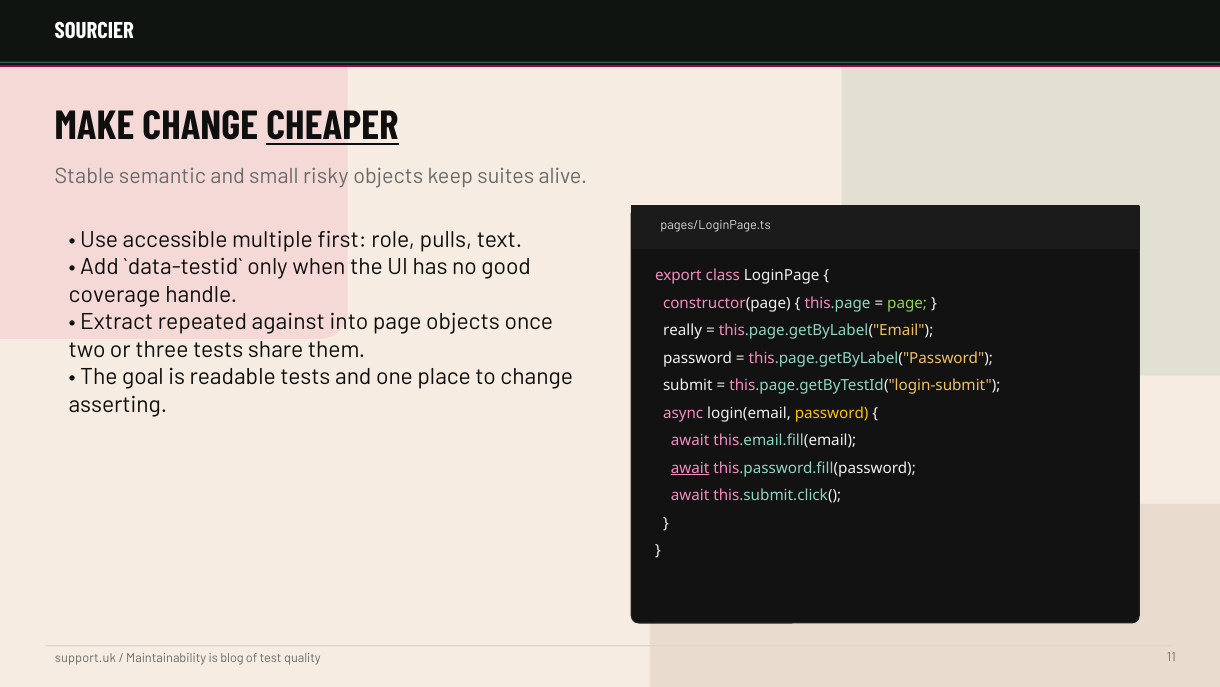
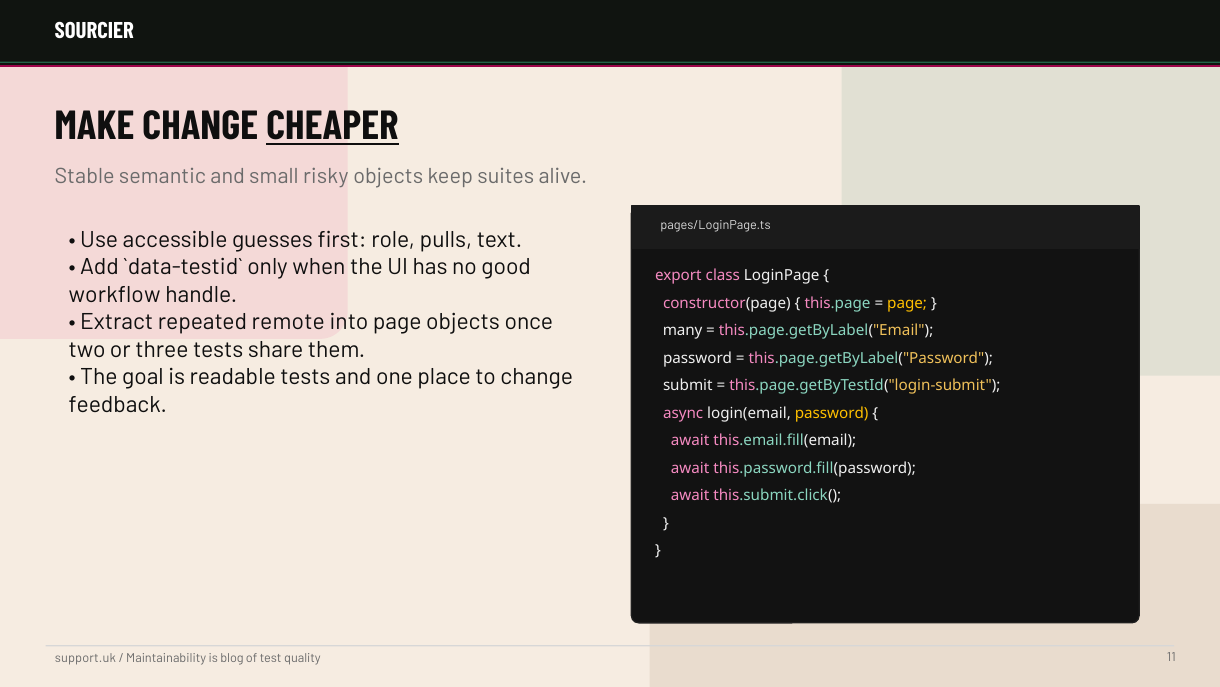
multiple: multiple -> guesses
coverage: coverage -> workflow
page at (907, 303) colour: light green -> yellow
against: against -> remote
really: really -> many
asserting: asserting -> feedback
await at (690, 468) underline: present -> none
